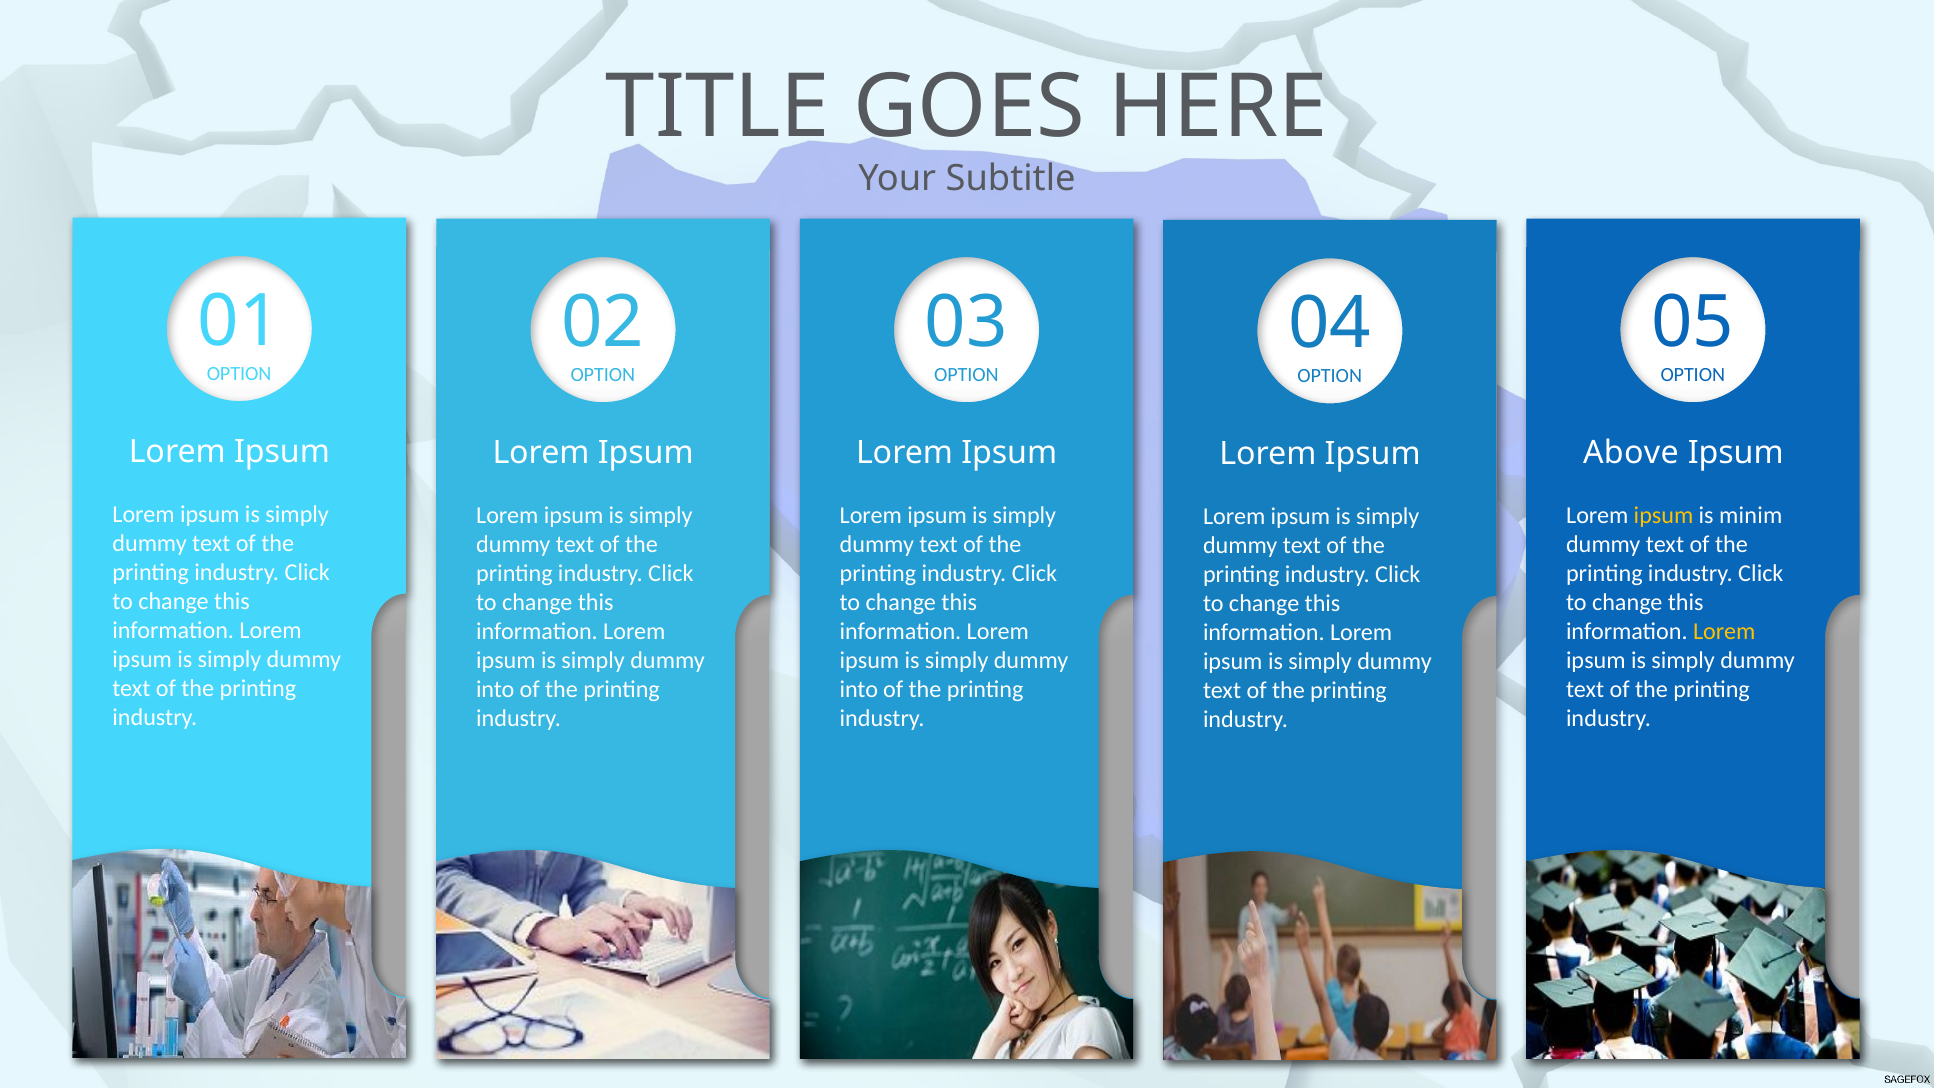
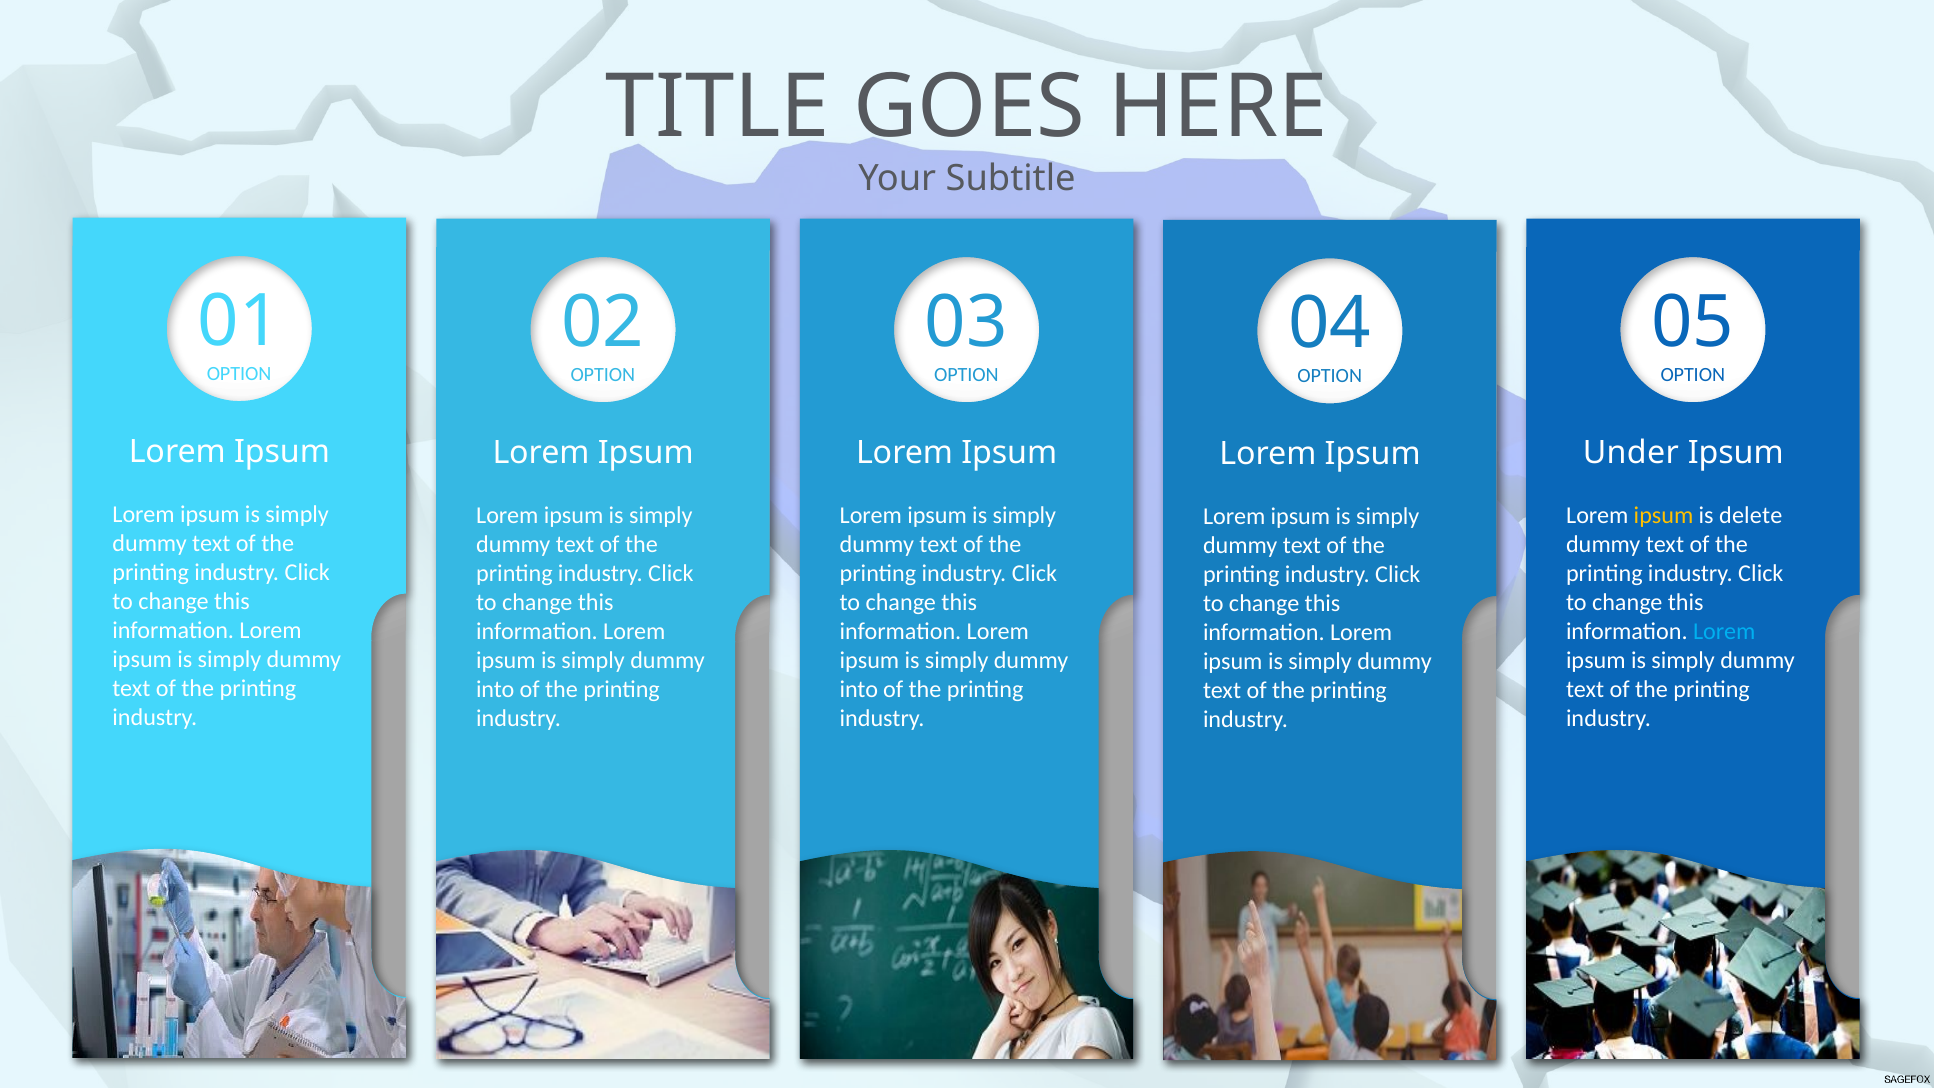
Above: Above -> Under
minim: minim -> delete
Lorem at (1724, 631) colour: yellow -> light blue
